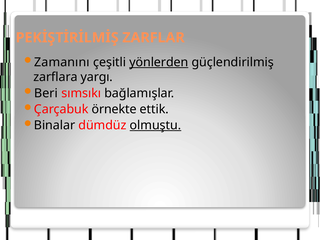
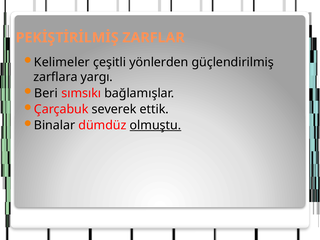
Zamanını: Zamanını -> Kelimeler
yönlerden underline: present -> none
örnekte: örnekte -> severek
